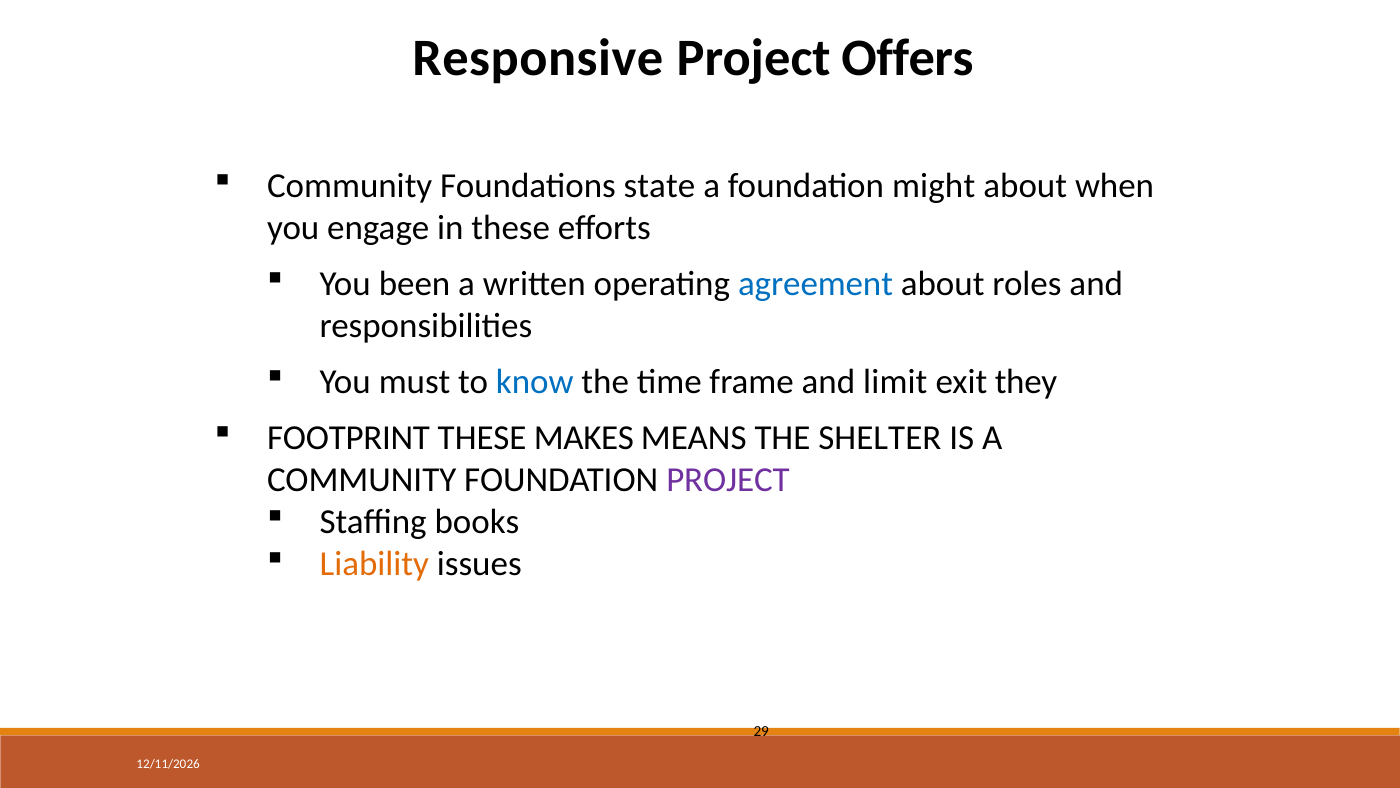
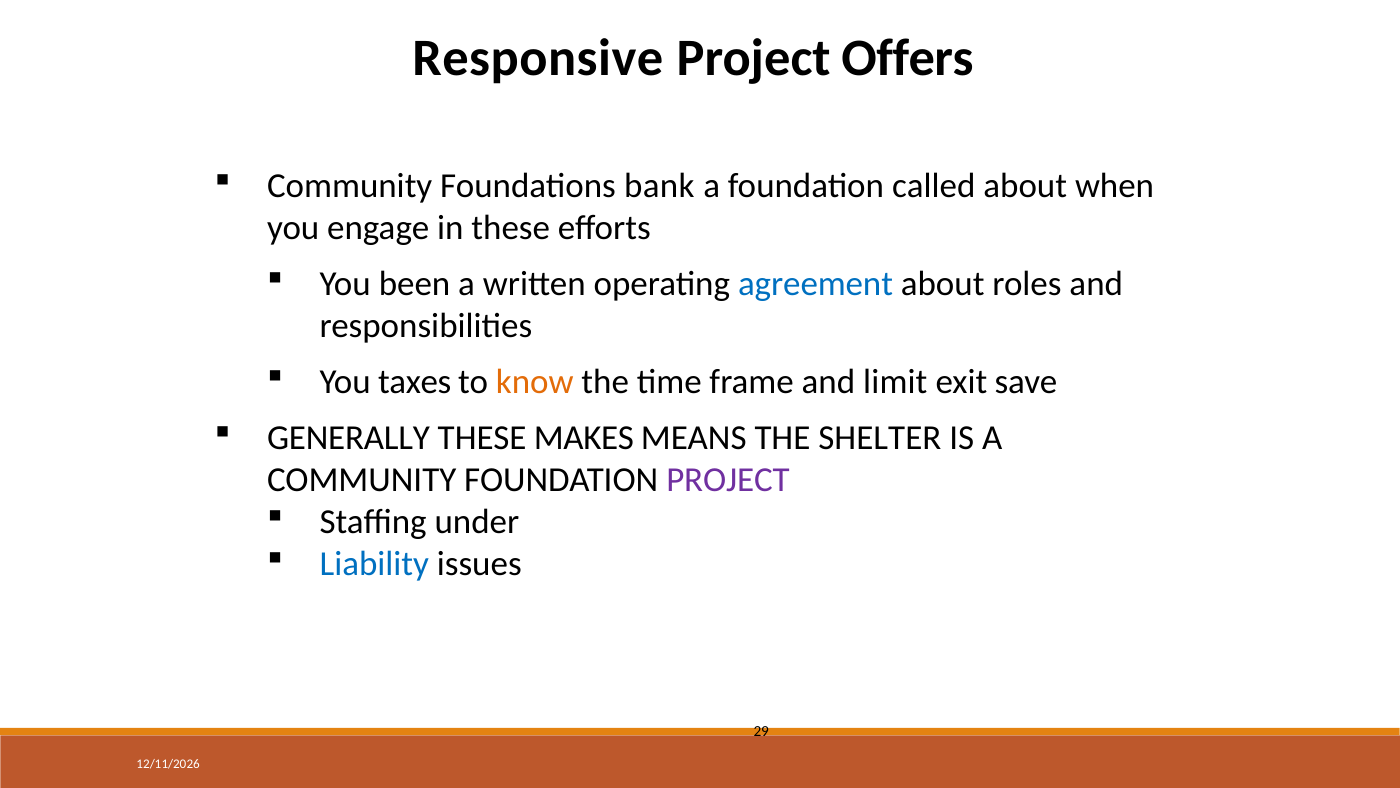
state: state -> bank
might: might -> called
must: must -> taxes
know colour: blue -> orange
they: they -> save
FOOTPRINT: FOOTPRINT -> GENERALLY
books: books -> under
Liability colour: orange -> blue
